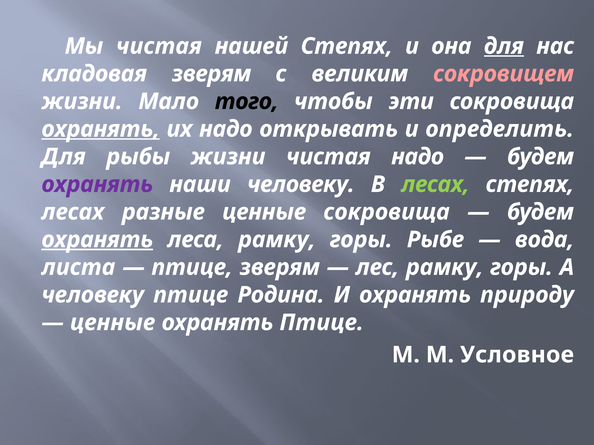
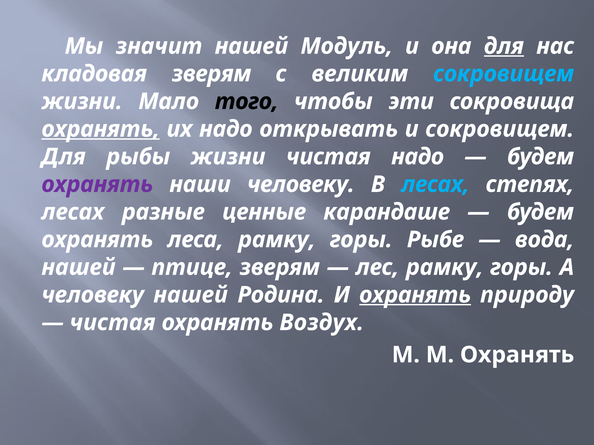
Мы чистая: чистая -> значит
нашей Степях: Степях -> Модуль
сокровищем at (504, 74) colour: pink -> light blue
и определить: определить -> сокровищем
лесах at (435, 185) colour: light green -> light blue
ценные сокровища: сокровища -> карандаше
охранять at (97, 240) underline: present -> none
листа at (78, 268): листа -> нашей
человеку птице: птице -> нашей
охранять at (415, 295) underline: none -> present
ценные at (113, 323): ценные -> чистая
охранять Птице: Птице -> Воздух
М Условное: Условное -> Охранять
